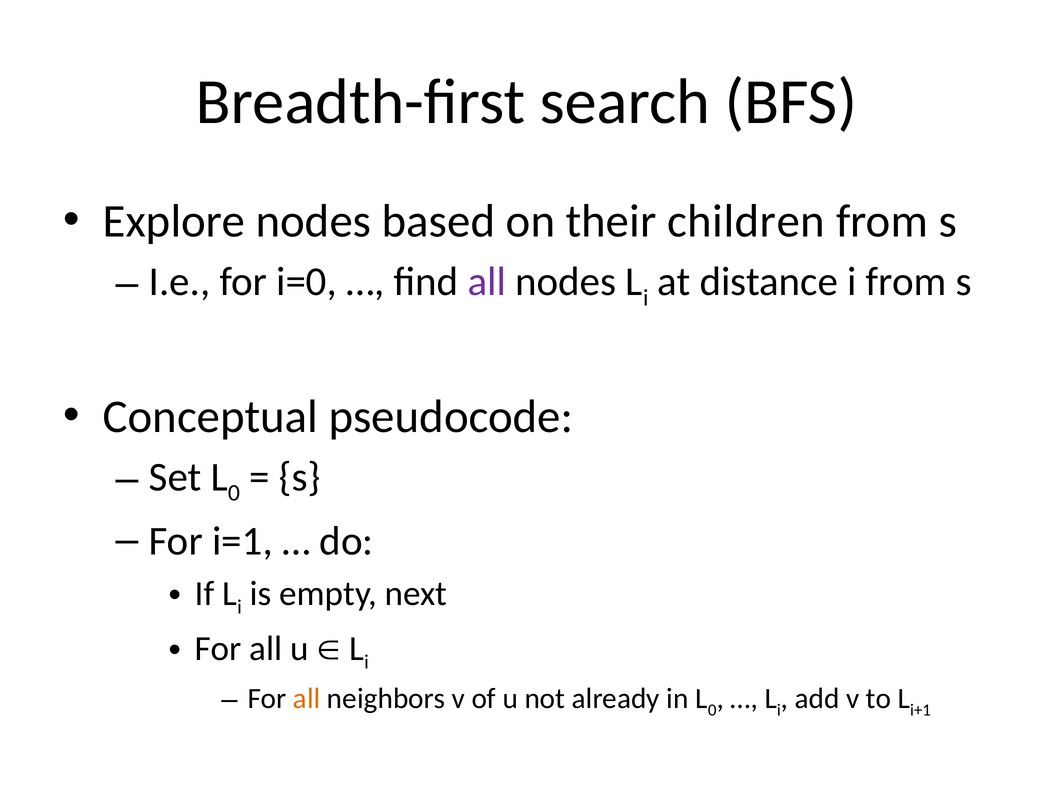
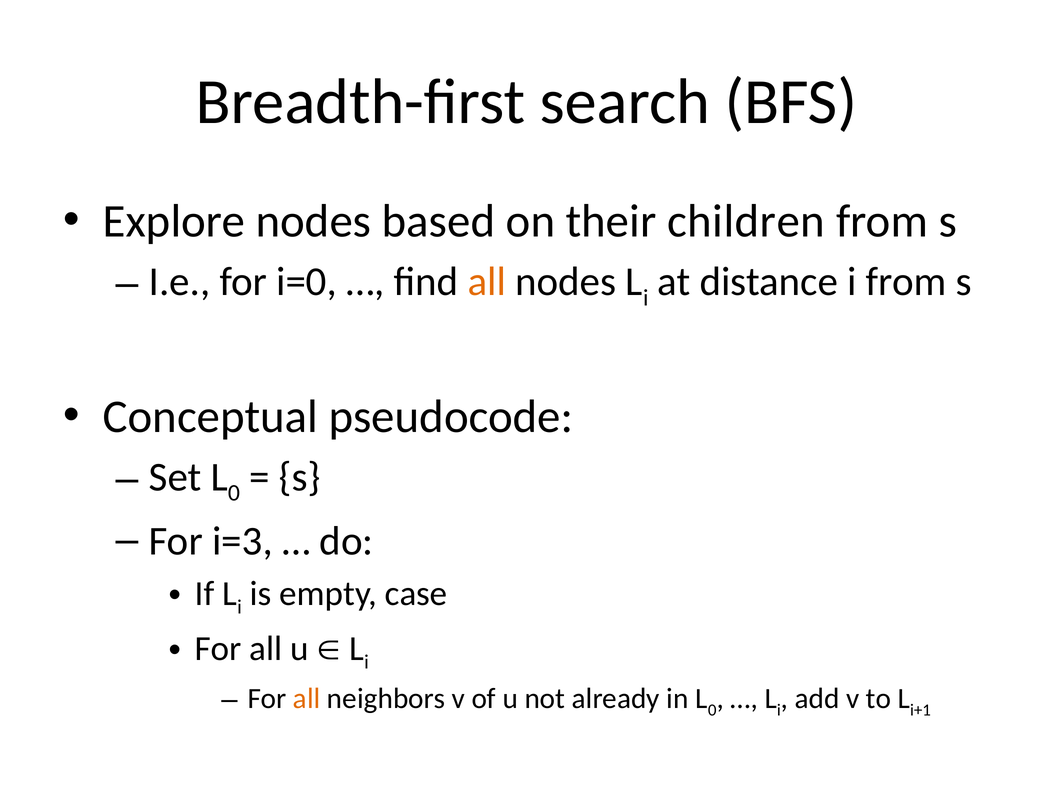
all at (487, 282) colour: purple -> orange
i=1: i=1 -> i=3
next: next -> case
